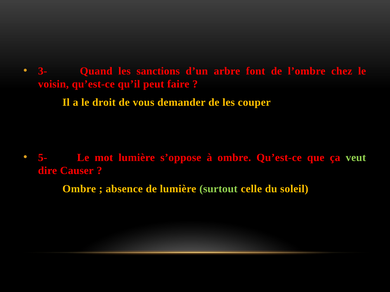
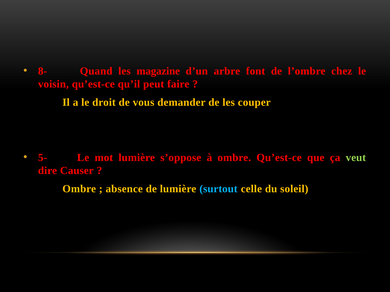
3-: 3- -> 8-
sanctions: sanctions -> magazine
surtout colour: light green -> light blue
